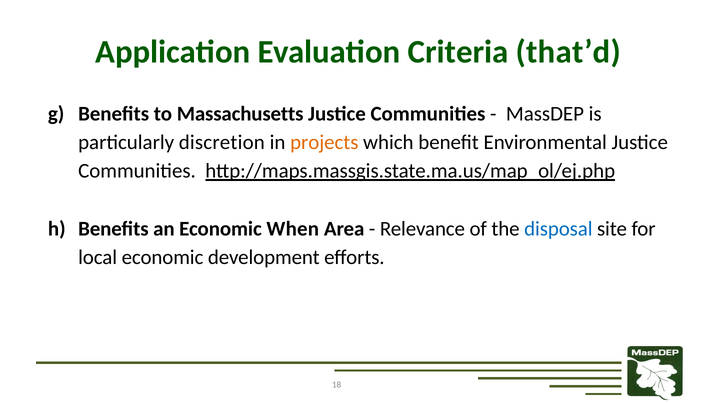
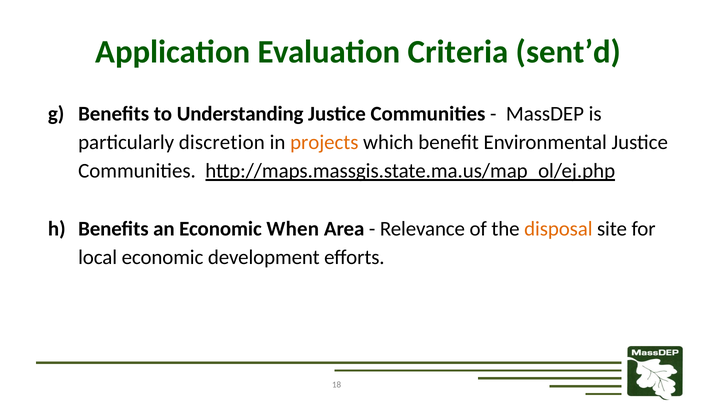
that’d: that’d -> sent’d
Massachusetts: Massachusetts -> Understanding
disposal colour: blue -> orange
